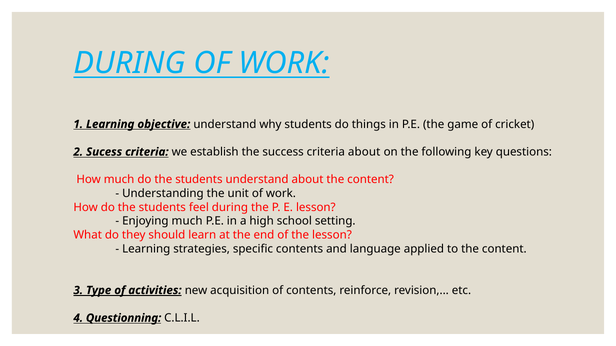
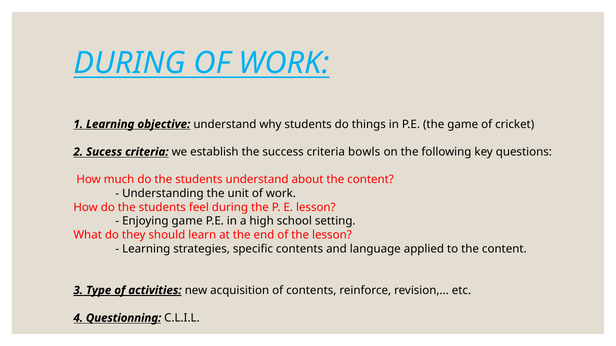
criteria about: about -> bowls
Enjoying much: much -> game
